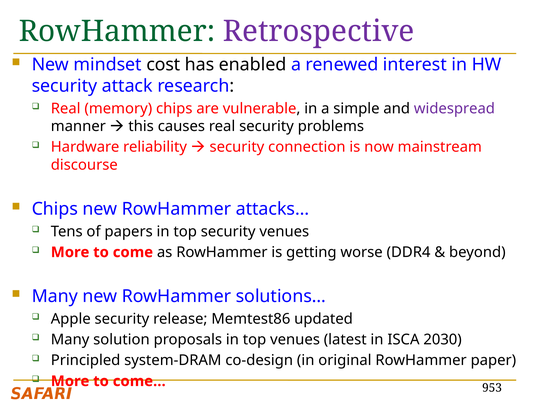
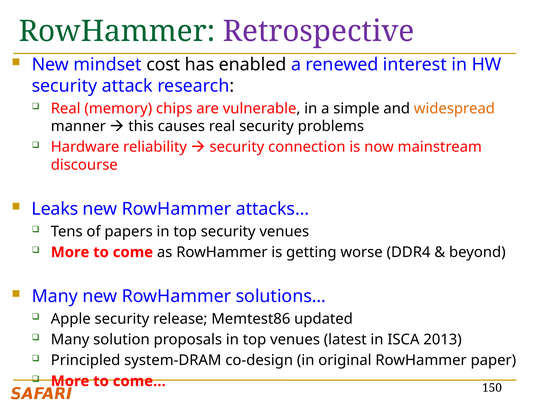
widespread colour: purple -> orange
Chips at (55, 209): Chips -> Leaks
2030: 2030 -> 2013
953: 953 -> 150
